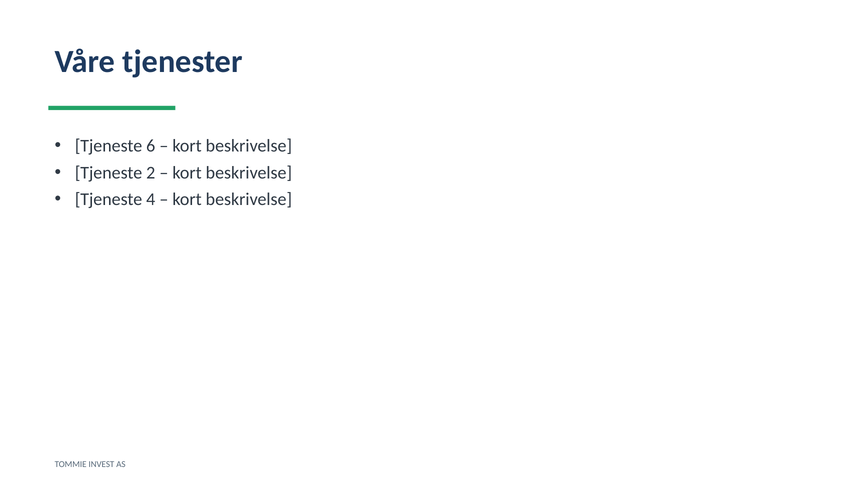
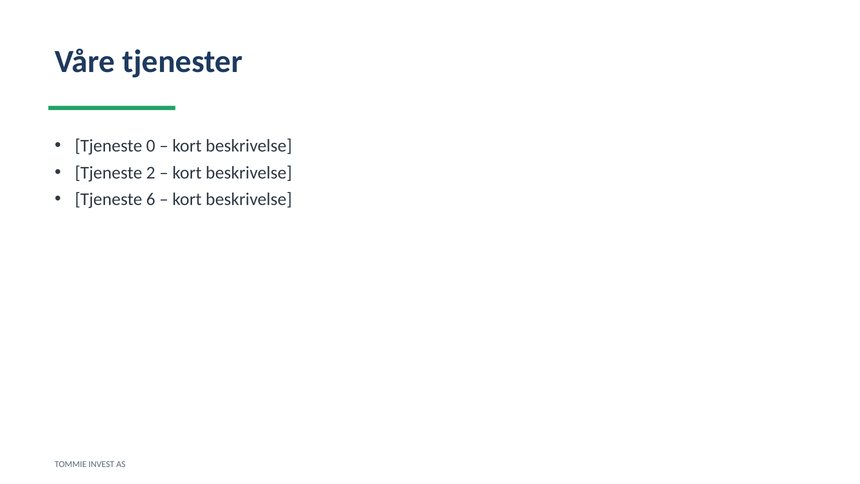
6: 6 -> 0
4: 4 -> 6
